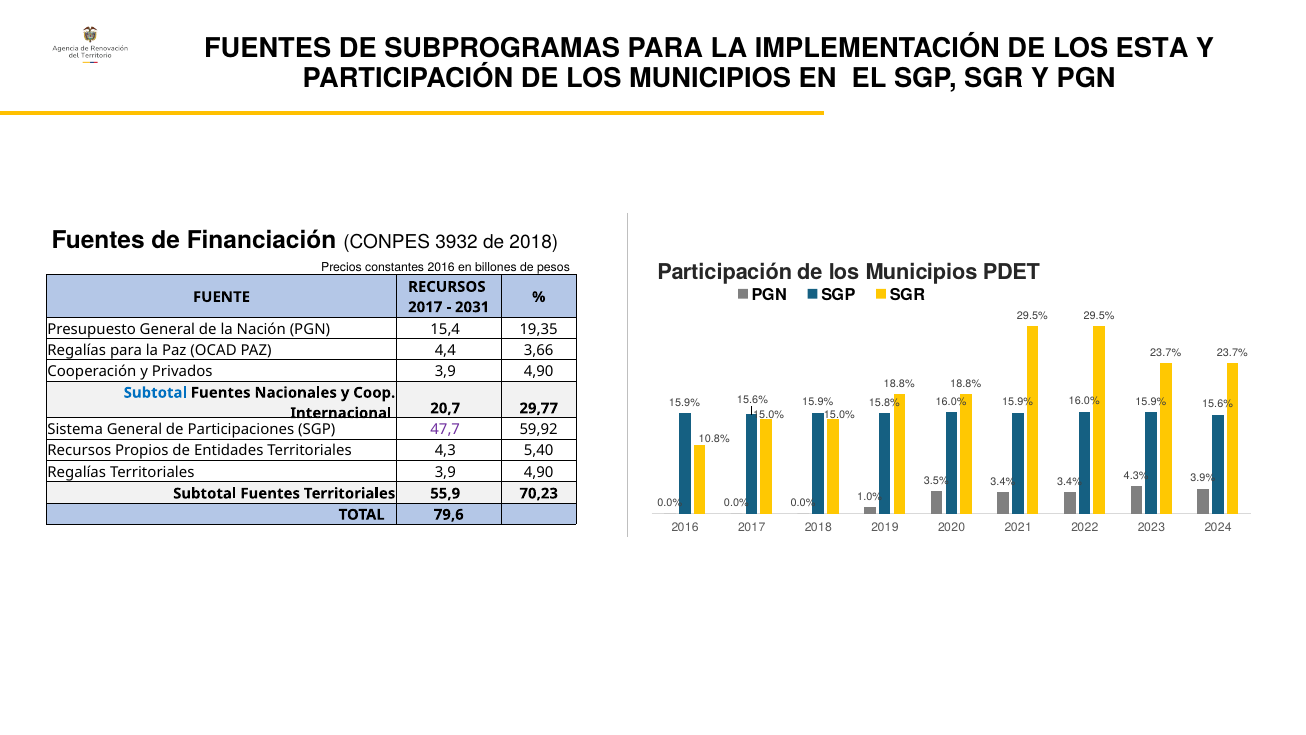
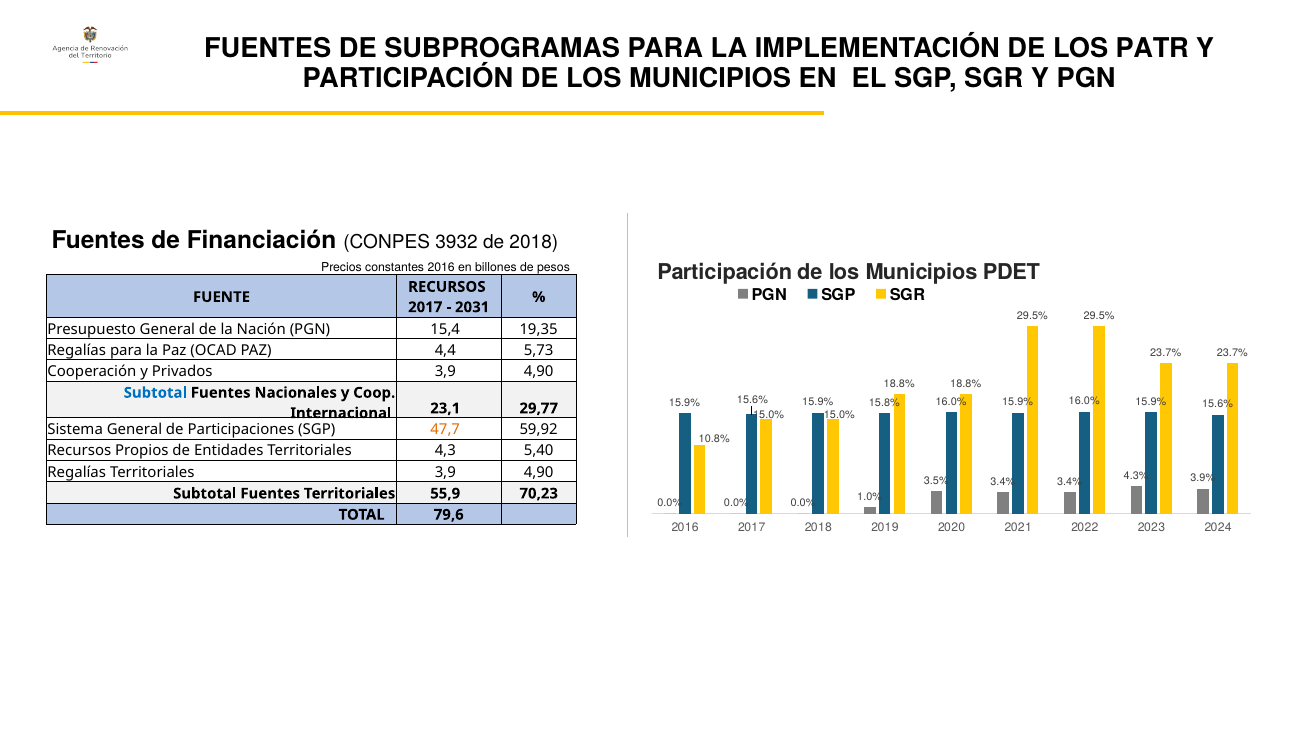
ESTA: ESTA -> PATR
3,66: 3,66 -> 5,73
20,7: 20,7 -> 23,1
47,7 colour: purple -> orange
